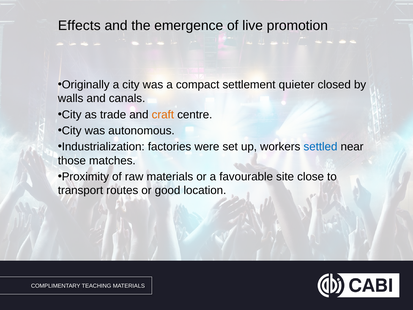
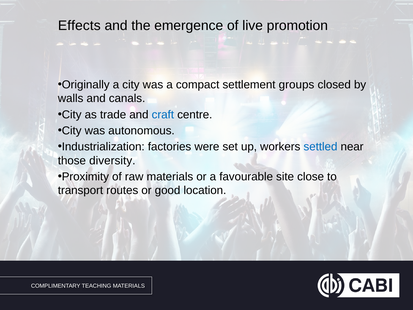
quieter: quieter -> groups
craft colour: orange -> blue
matches: matches -> diversity
